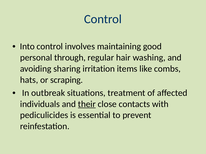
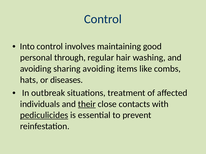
sharing irritation: irritation -> avoiding
scraping: scraping -> diseases
pediculicides underline: none -> present
